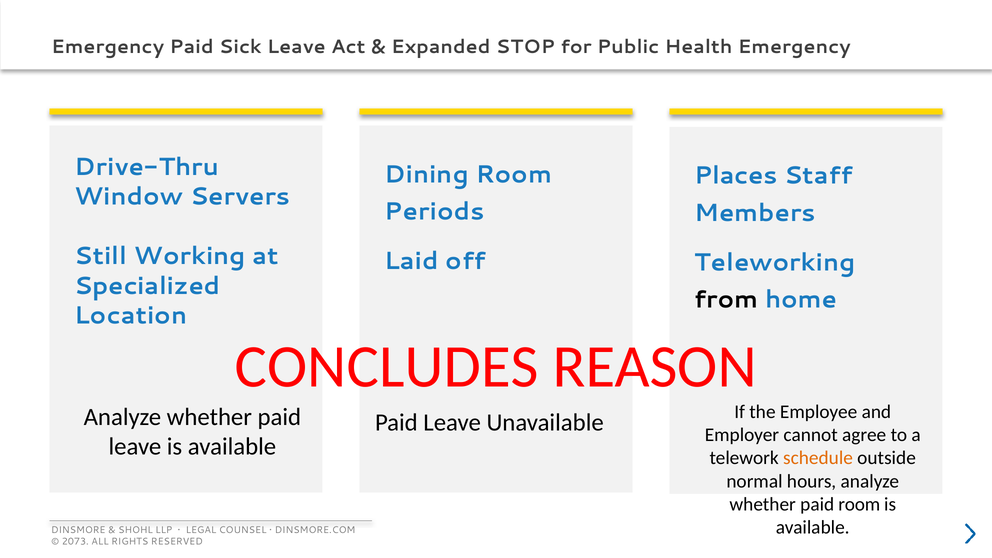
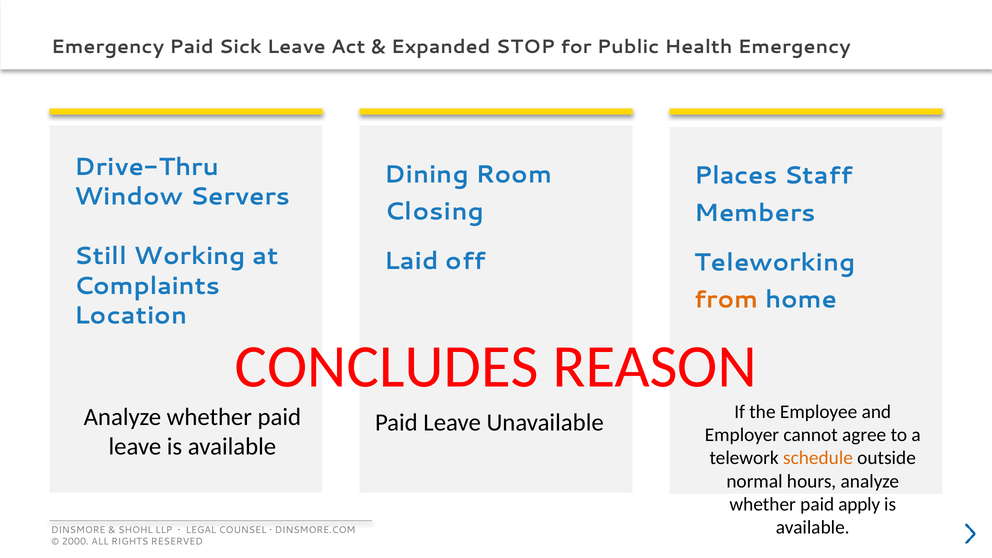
Periods: Periods -> Closing
Specialized: Specialized -> Complaints
from colour: black -> orange
paid room: room -> apply
2073: 2073 -> 2000
